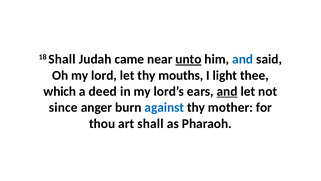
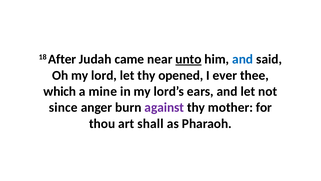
18 Shall: Shall -> After
mouths: mouths -> opened
light: light -> ever
deed: deed -> mine
and at (227, 91) underline: present -> none
against colour: blue -> purple
